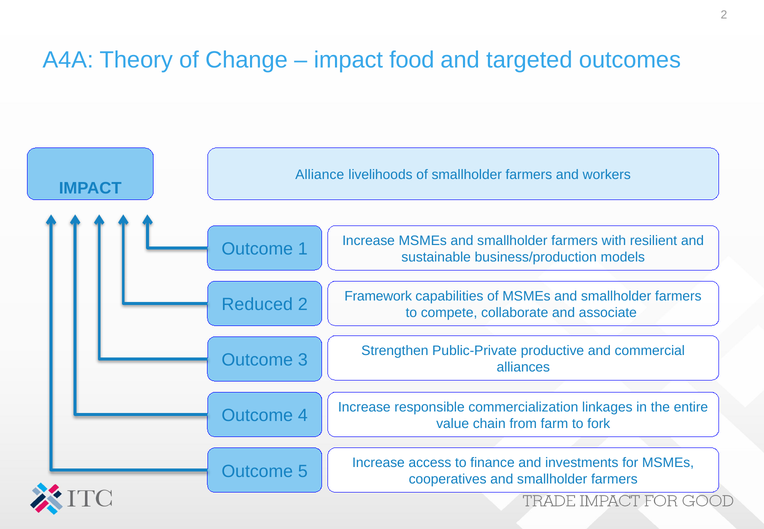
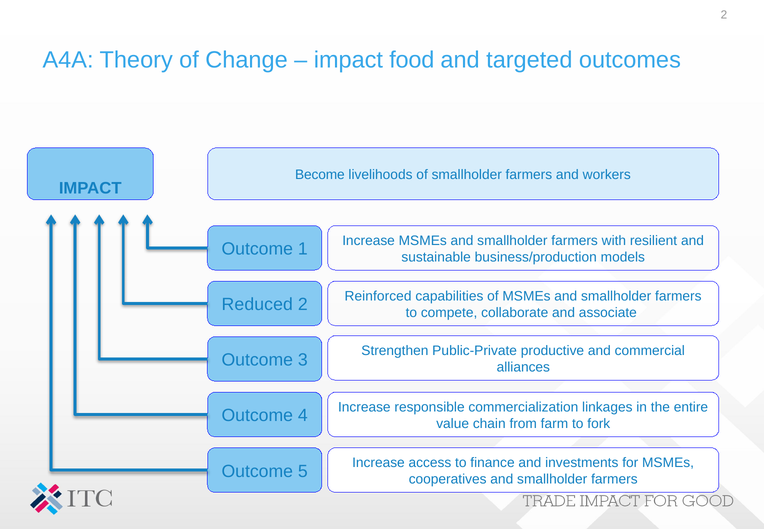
Alliance: Alliance -> Become
Framework: Framework -> Reinforced
